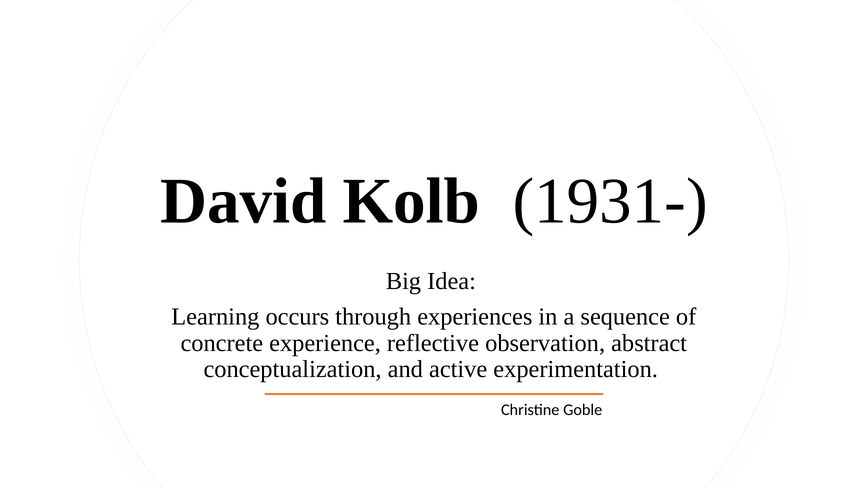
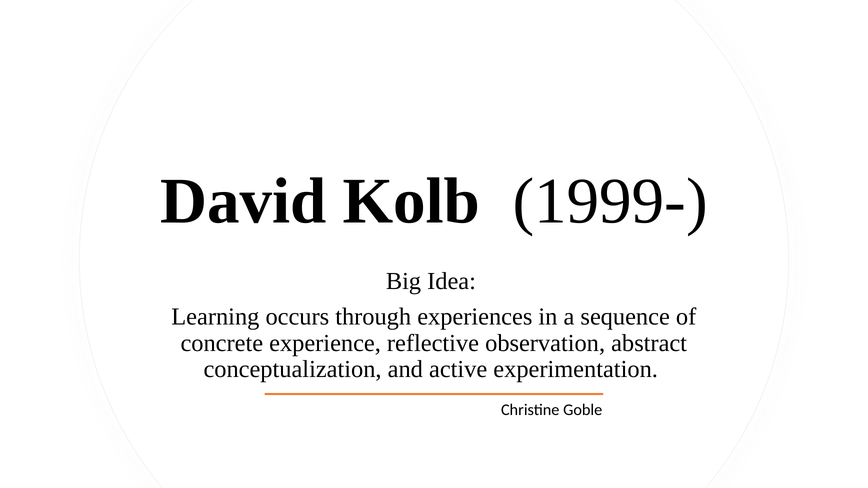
1931-: 1931- -> 1999-
